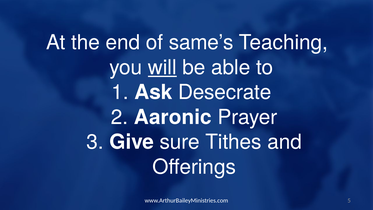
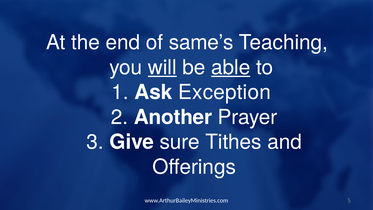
able underline: none -> present
Desecrate: Desecrate -> Exception
Aaronic: Aaronic -> Another
